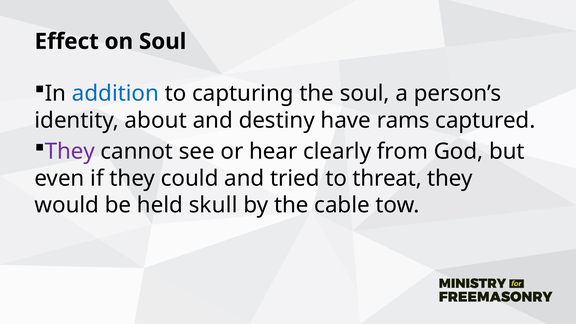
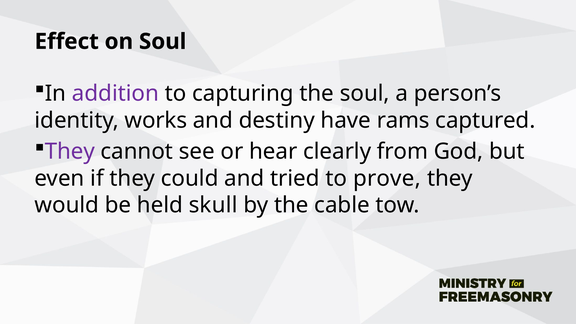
addition colour: blue -> purple
about: about -> works
threat: threat -> prove
